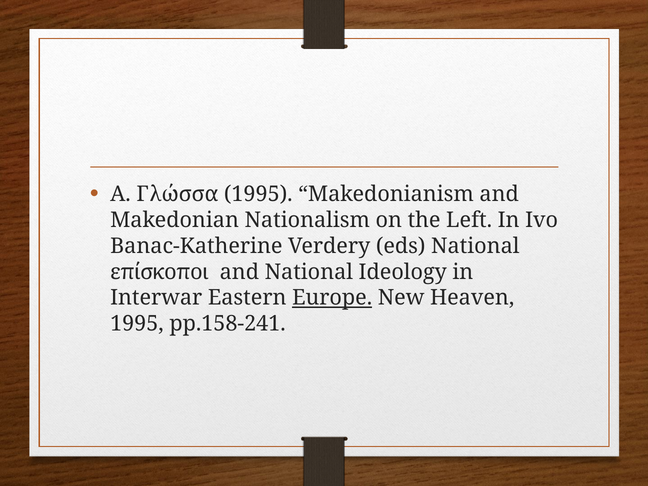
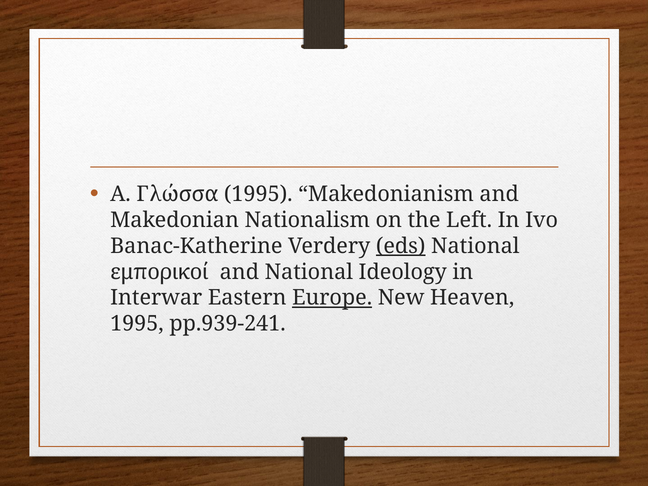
eds underline: none -> present
επίσκοποι: επίσκοποι -> εμπορικοί
pp.158-241: pp.158-241 -> pp.939-241
